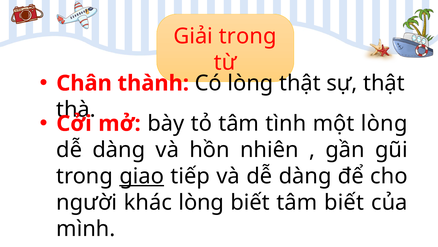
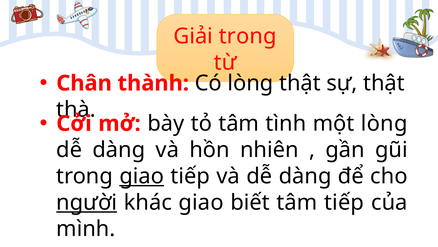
người underline: none -> present
khác lòng: lòng -> giao
tâm biết: biết -> tiếp
